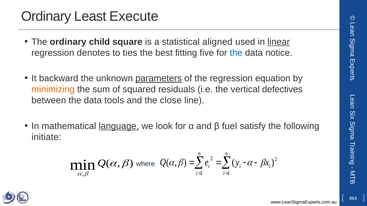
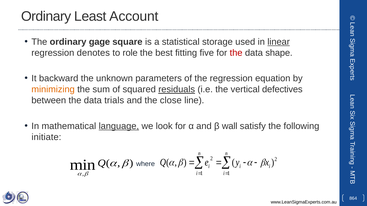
Execute: Execute -> Account
child: child -> gage
aligned: aligned -> storage
ties: ties -> role
the at (236, 53) colour: blue -> red
notice: notice -> shape
parameters underline: present -> none
residuals underline: none -> present
tools: tools -> trials
fuel: fuel -> wall
